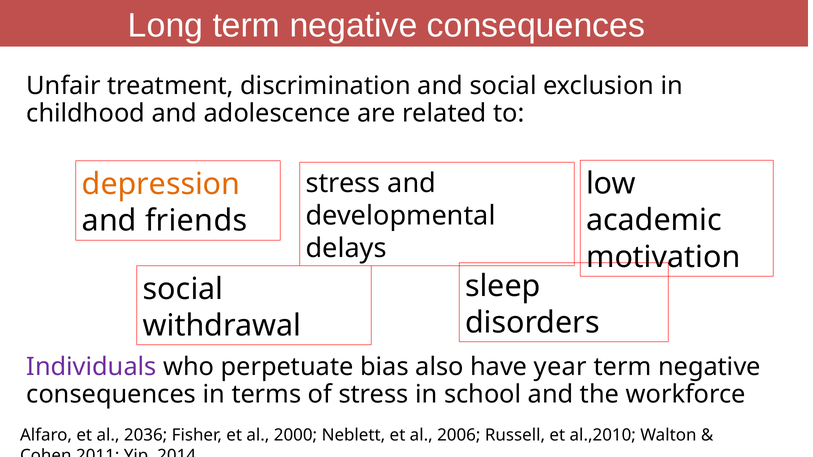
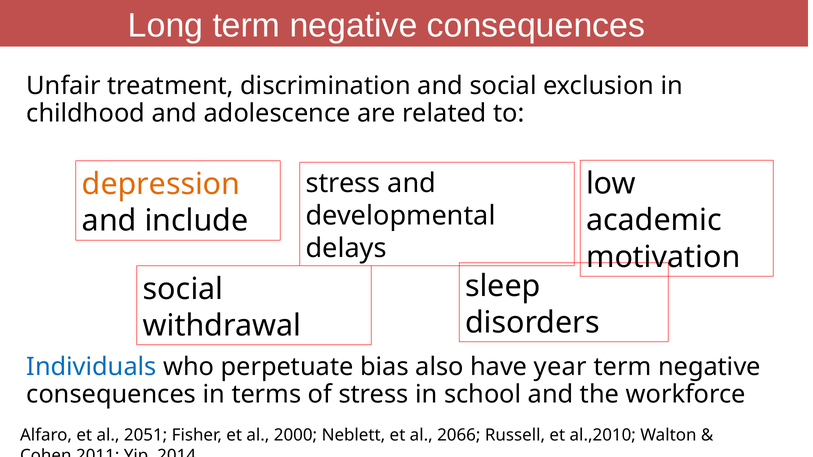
friends: friends -> include
Individuals colour: purple -> blue
2036: 2036 -> 2051
2006: 2006 -> 2066
